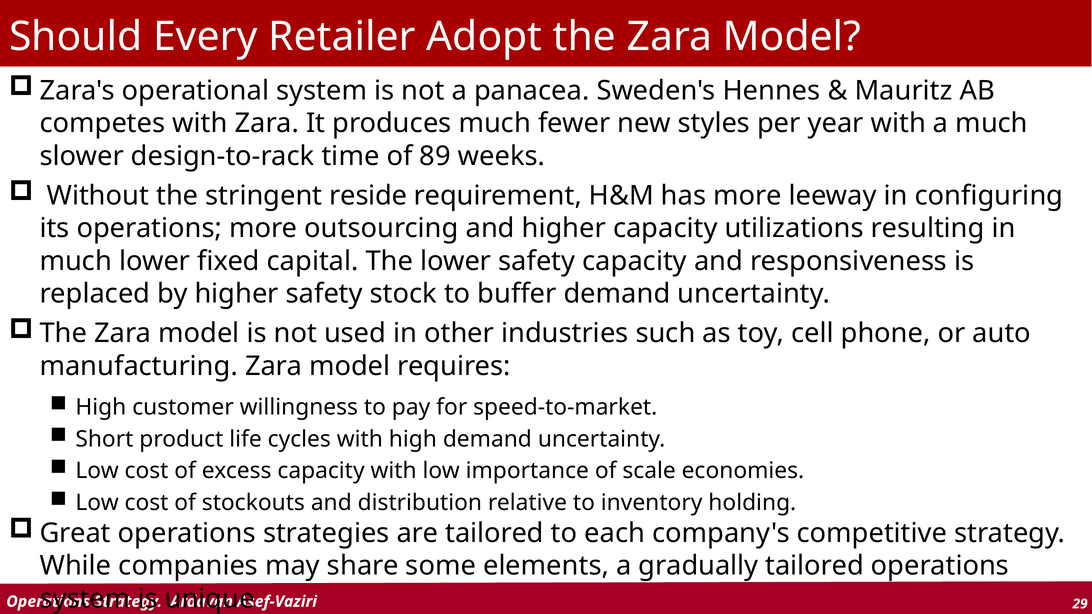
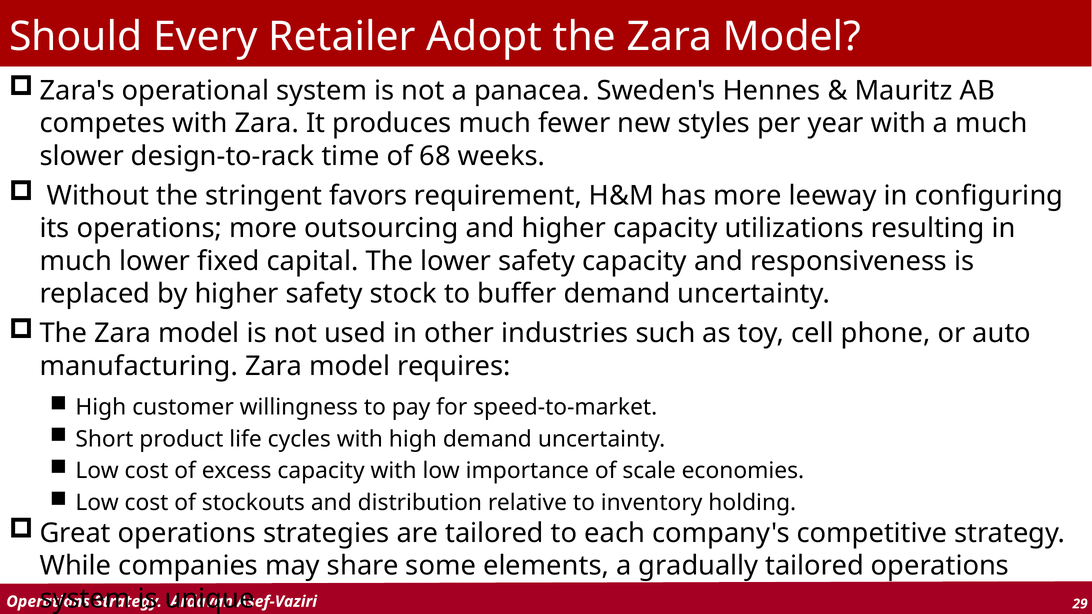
89: 89 -> 68
reside: reside -> favors
